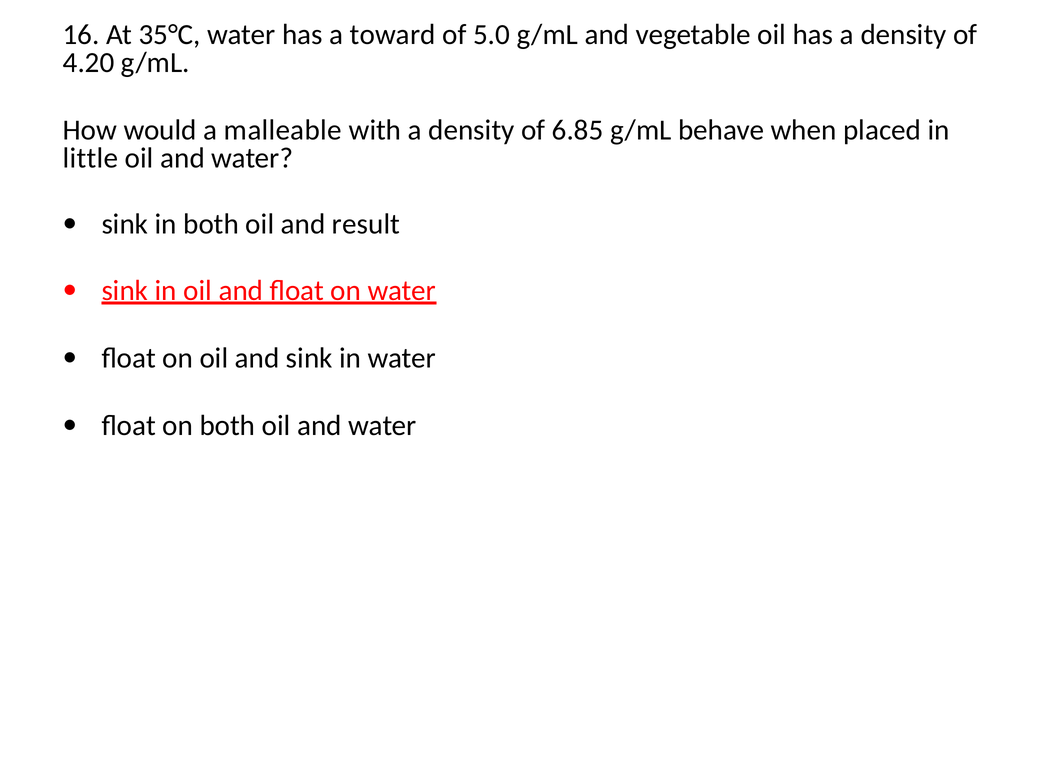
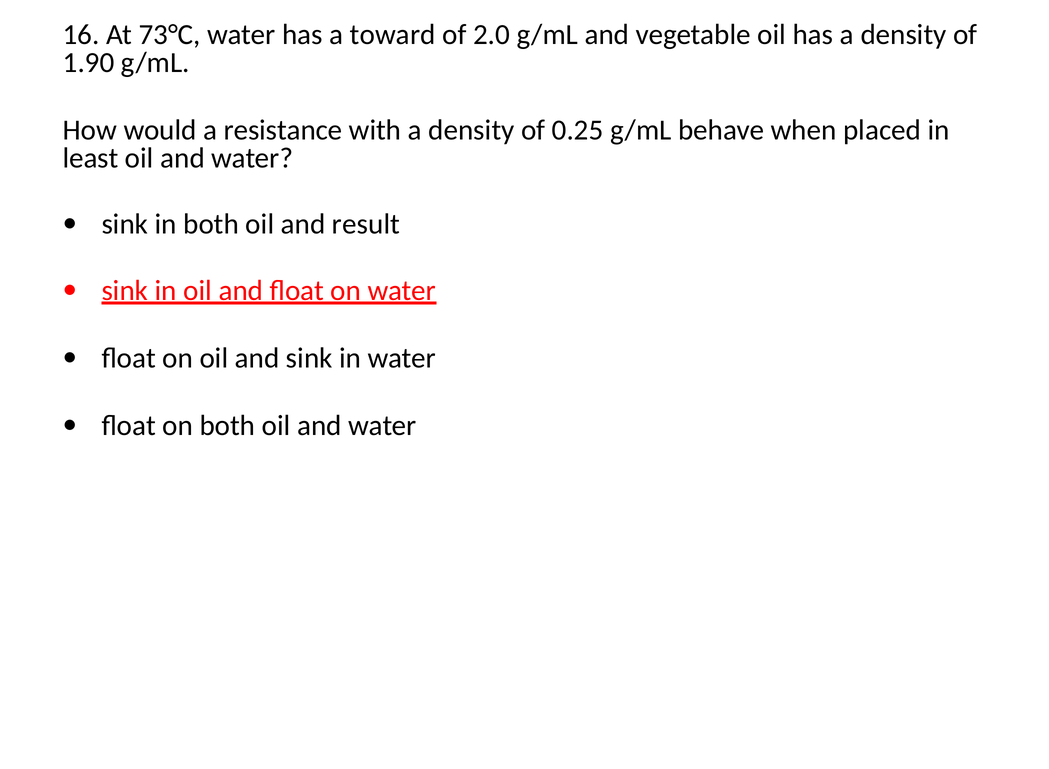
35°C: 35°C -> 73°C
5.0: 5.0 -> 2.0
4.20: 4.20 -> 1.90
malleable: malleable -> resistance
6.85: 6.85 -> 0.25
little: little -> least
